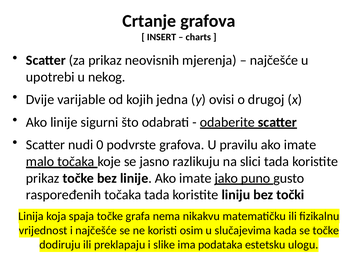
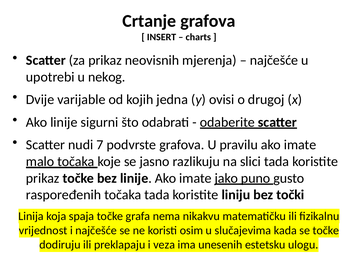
0: 0 -> 7
slike: slike -> veza
podataka: podataka -> unesenih
